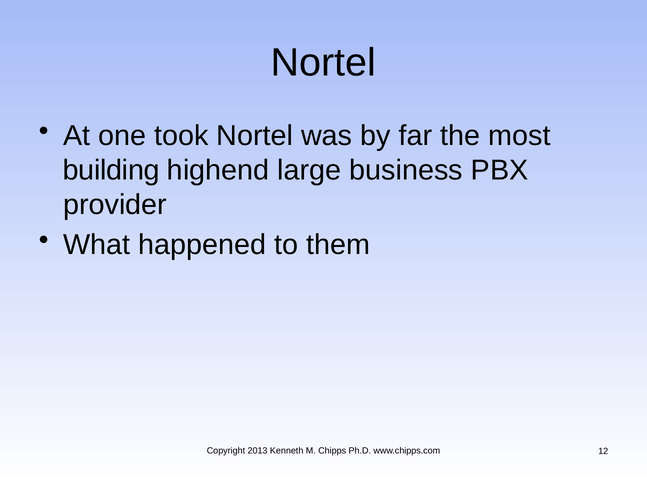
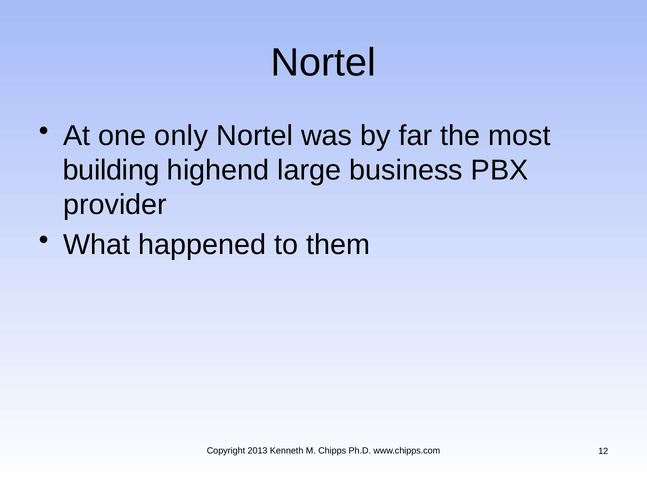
took: took -> only
